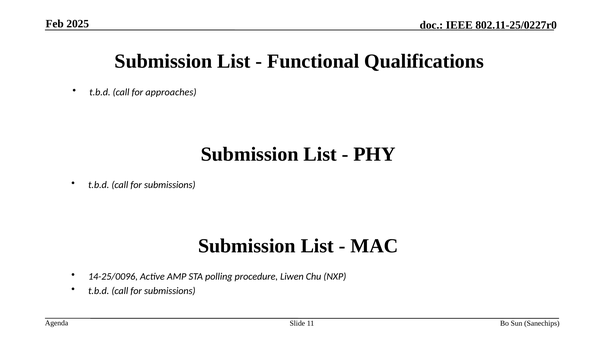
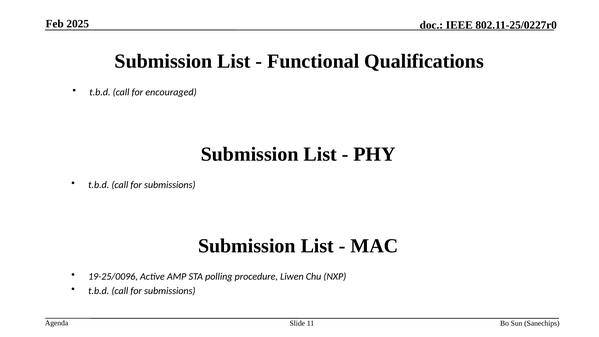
approaches: approaches -> encouraged
14-25/0096: 14-25/0096 -> 19-25/0096
